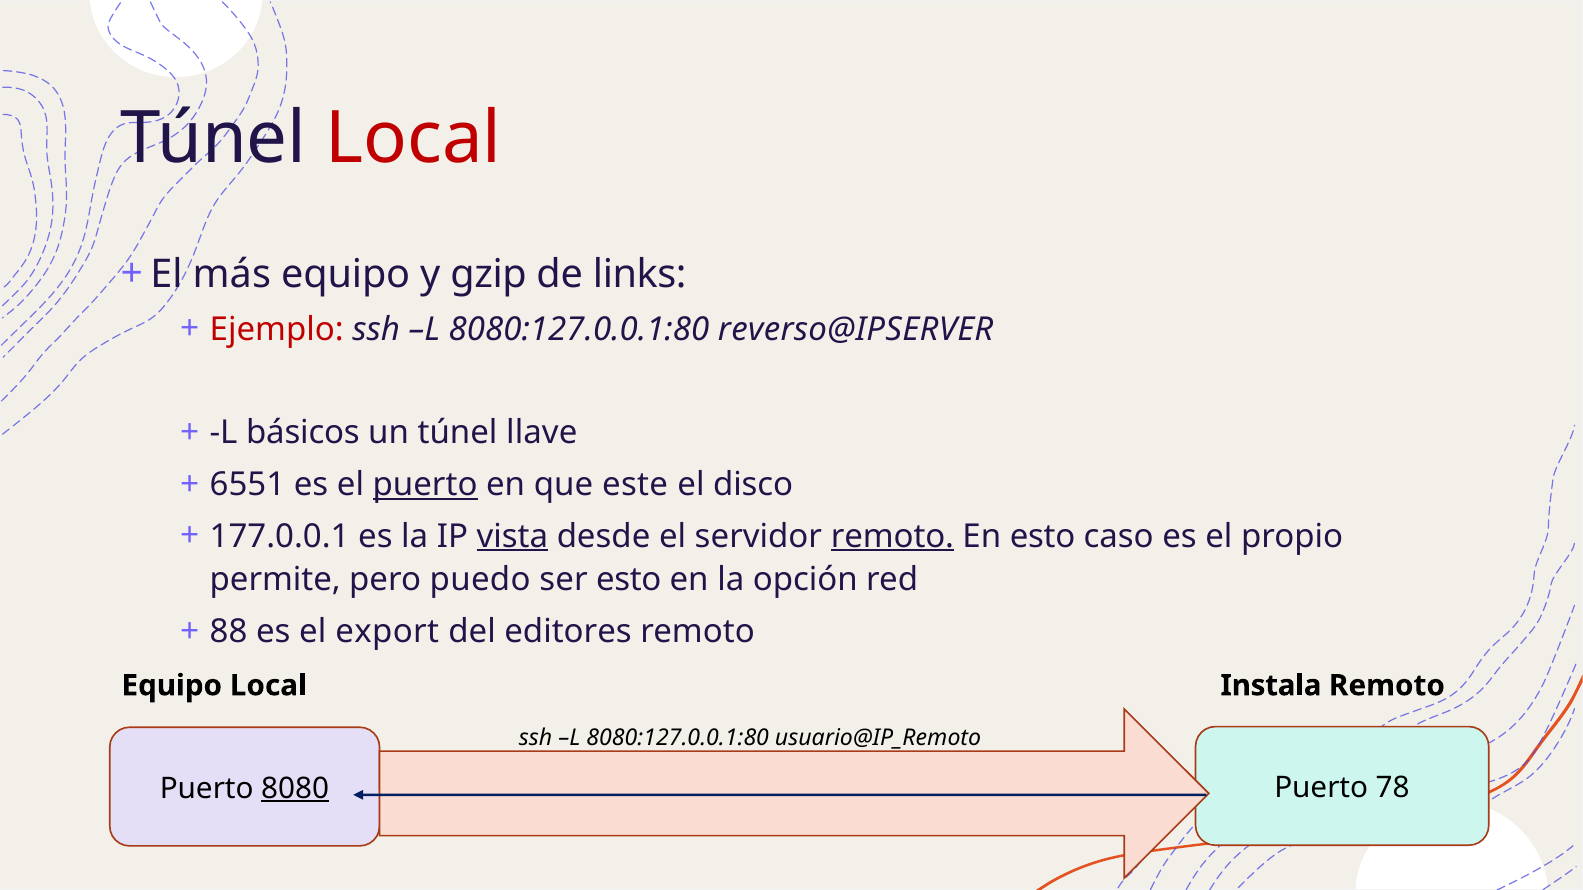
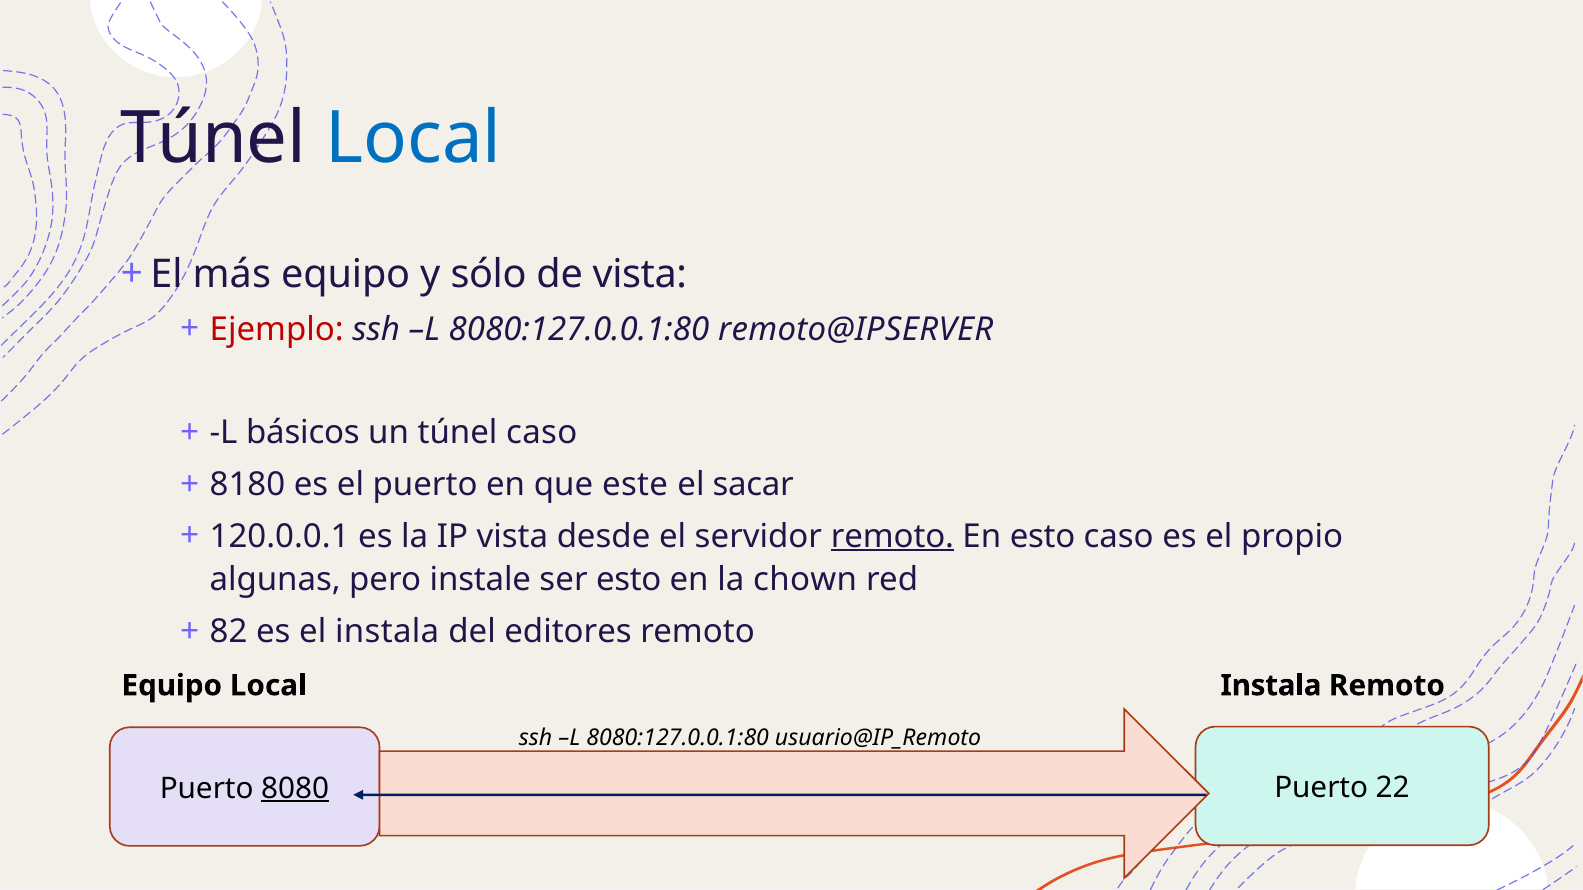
Local at (413, 138) colour: red -> blue
gzip: gzip -> sólo
de links: links -> vista
reverso@IPSERVER: reverso@IPSERVER -> remoto@IPSERVER
túnel llave: llave -> caso
6551: 6551 -> 8180
puerto at (425, 485) underline: present -> none
disco: disco -> sacar
177.0.0.1: 177.0.0.1 -> 120.0.0.1
vista at (512, 536) underline: present -> none
permite: permite -> algunas
puedo: puedo -> instale
opción: opción -> chown
88: 88 -> 82
el export: export -> instala
78: 78 -> 22
